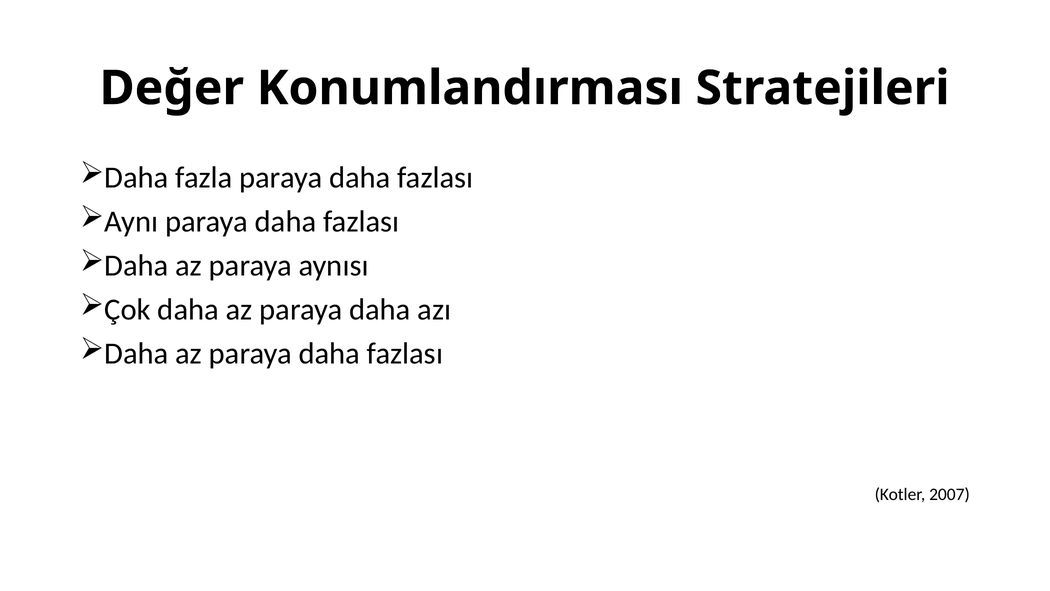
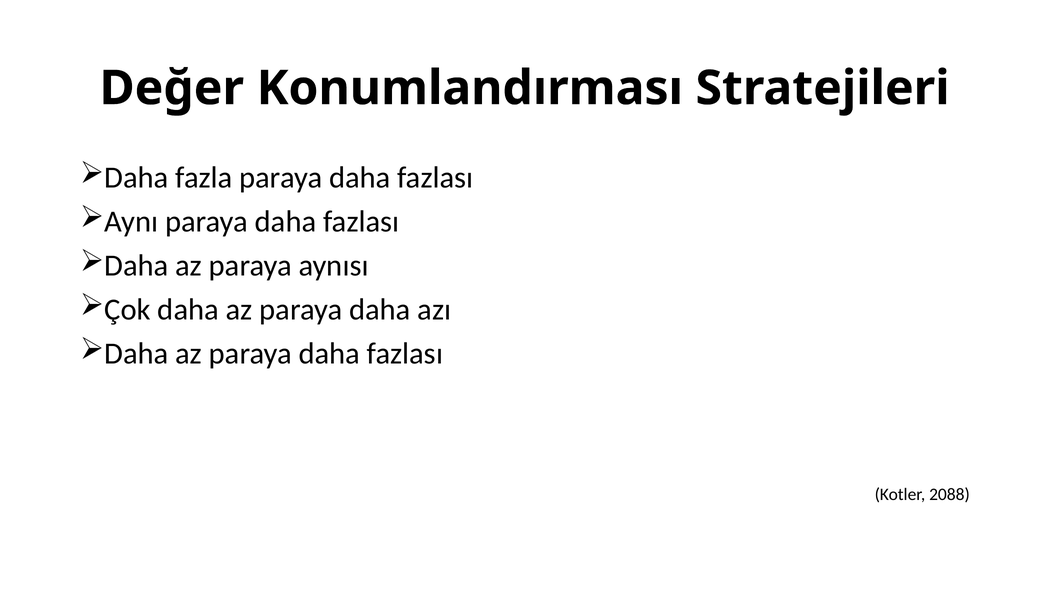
2007: 2007 -> 2088
